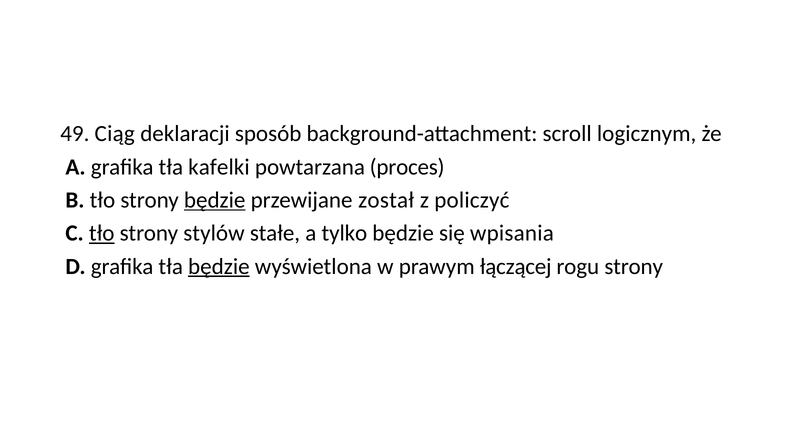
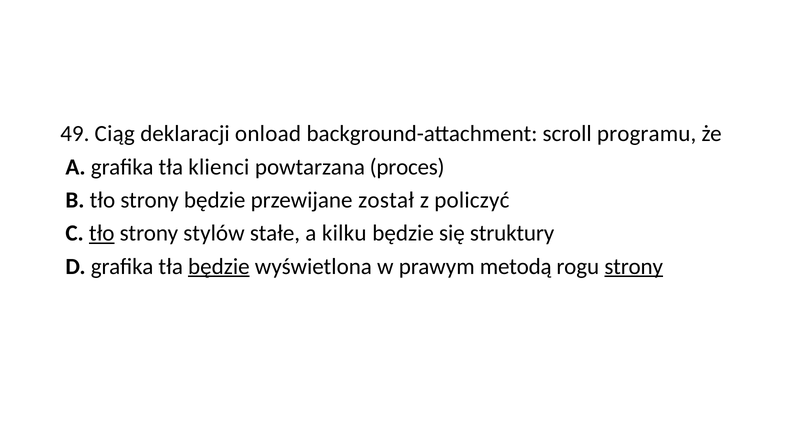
sposób: sposób -> onload
logicznym: logicznym -> programu
kafelki: kafelki -> klienci
będzie at (215, 200) underline: present -> none
tylko: tylko -> kilku
wpisania: wpisania -> struktury
łączącej: łączącej -> metodą
strony at (634, 266) underline: none -> present
